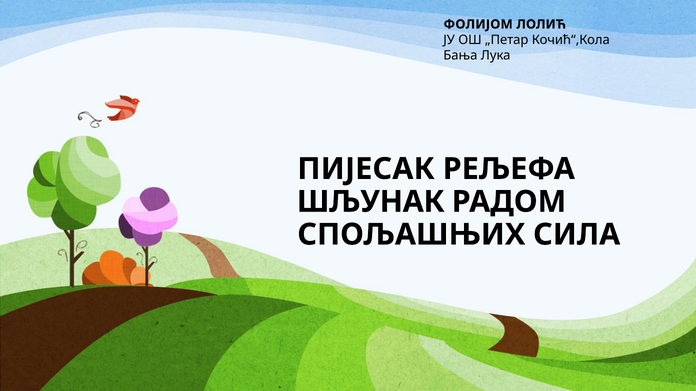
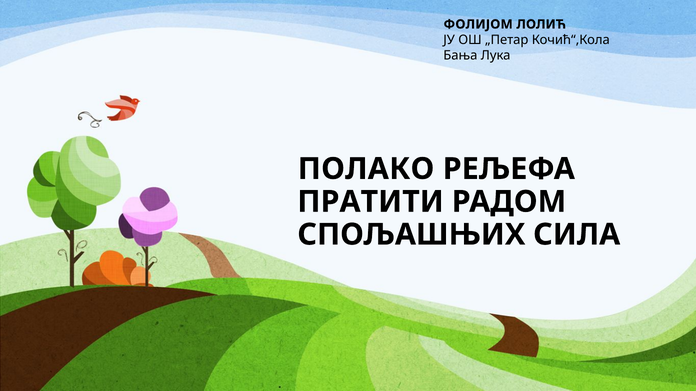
ПИЈЕСАК: ПИЈЕСАК -> ПОЛАКО
ШЉУНАК: ШЉУНАК -> ПРАТИТИ
